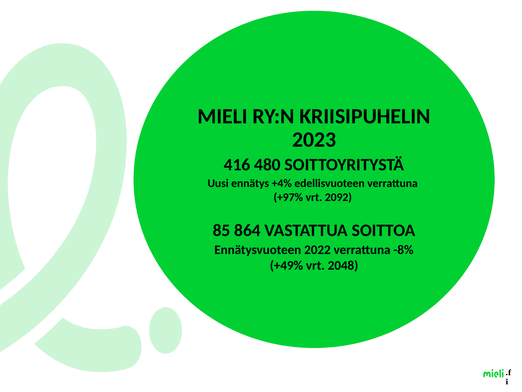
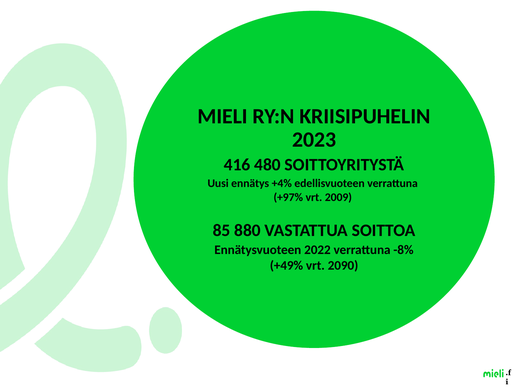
2092: 2092 -> 2009
864: 864 -> 880
2048: 2048 -> 2090
